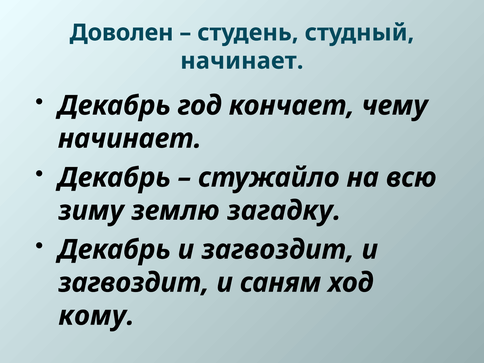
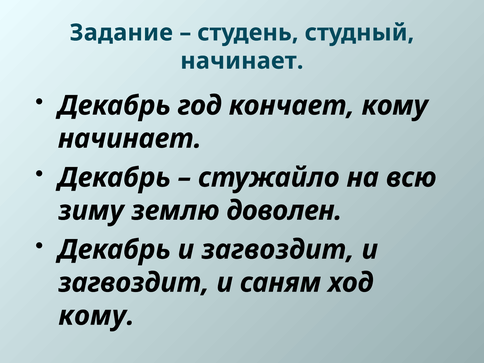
Доволен: Доволен -> Задание
кончает чему: чему -> кому
загадку: загадку -> доволен
